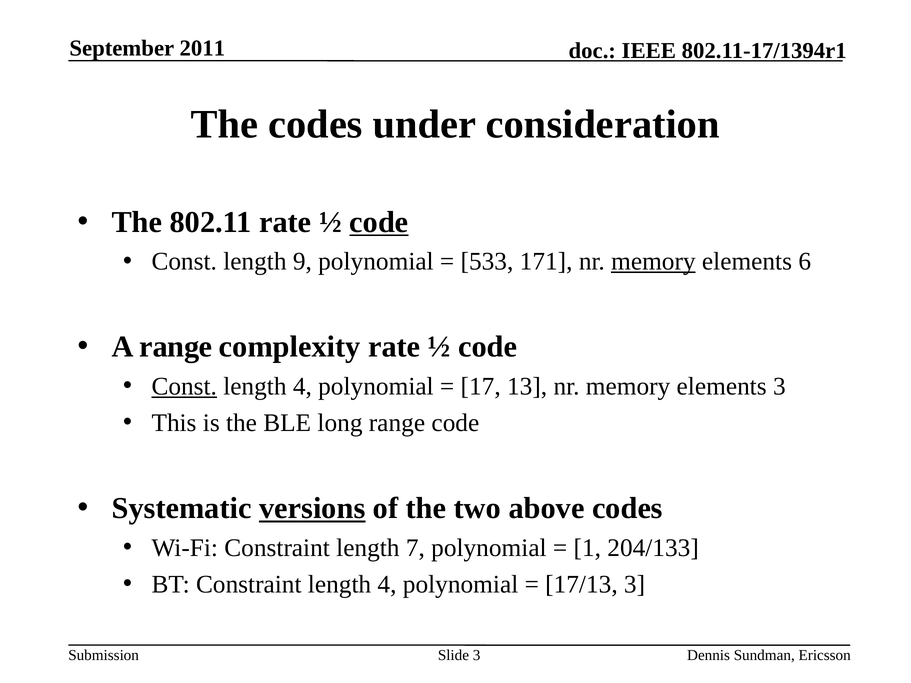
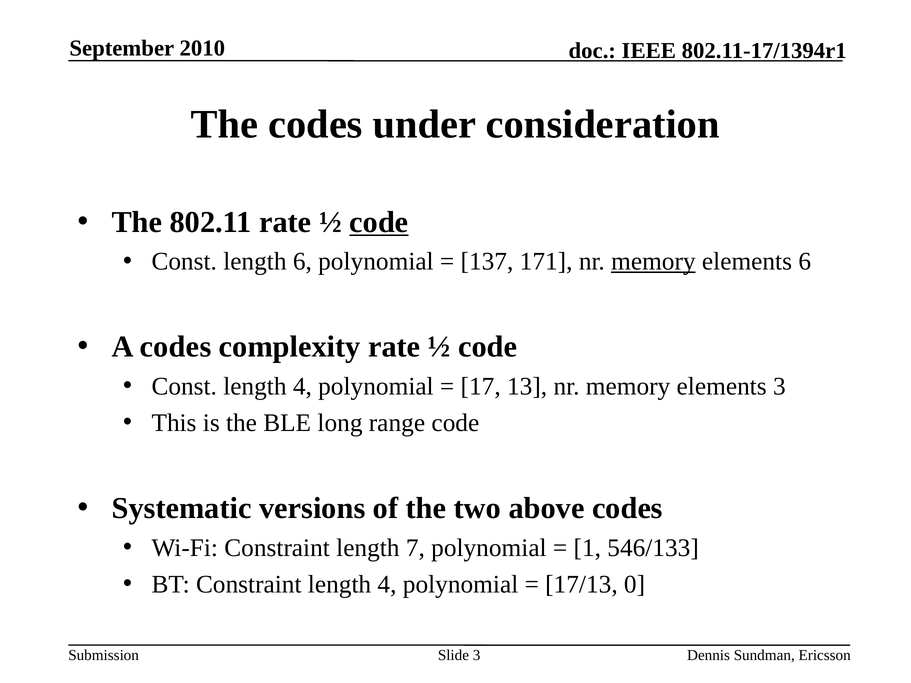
2011: 2011 -> 2010
length 9: 9 -> 6
533: 533 -> 137
A range: range -> codes
Const at (184, 386) underline: present -> none
versions underline: present -> none
204/133: 204/133 -> 546/133
17/13 3: 3 -> 0
